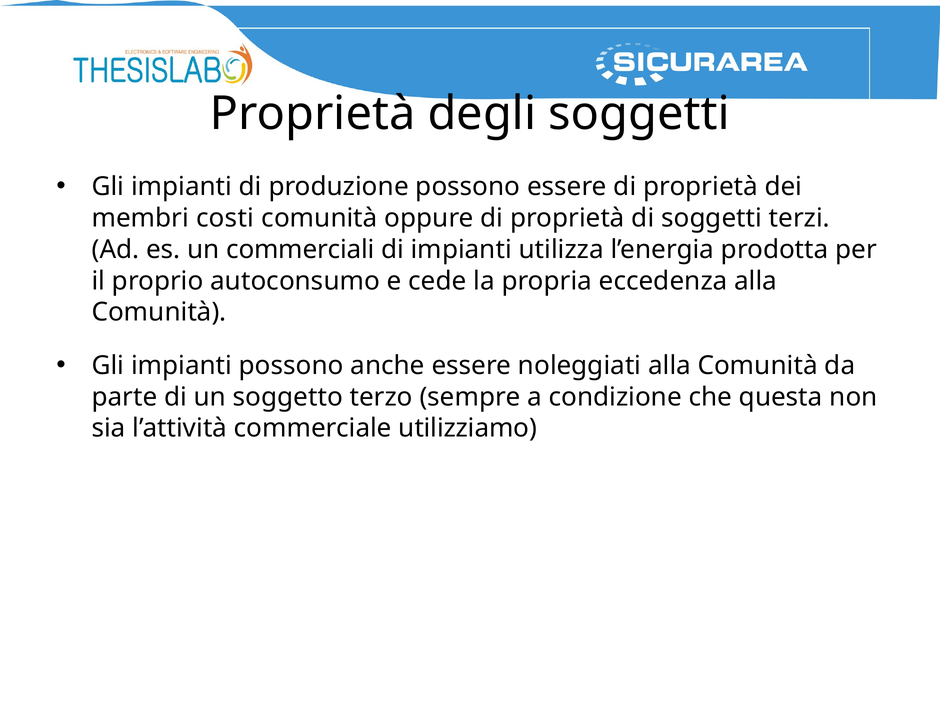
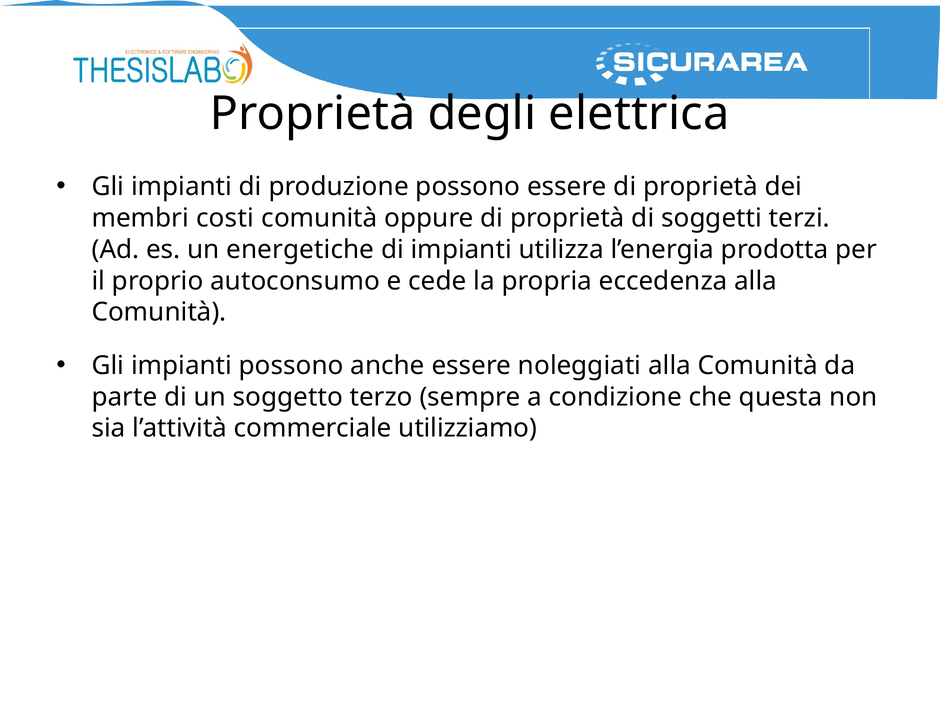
degli soggetti: soggetti -> elettrica
commerciali: commerciali -> energetiche
